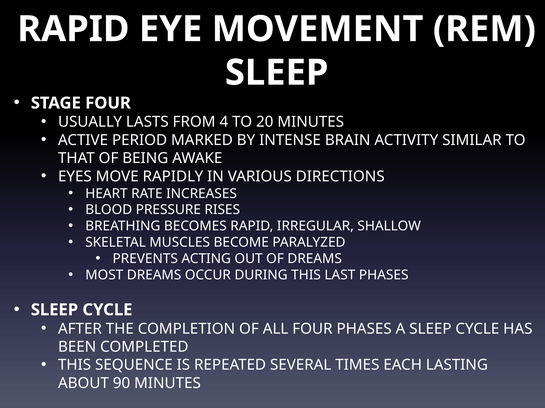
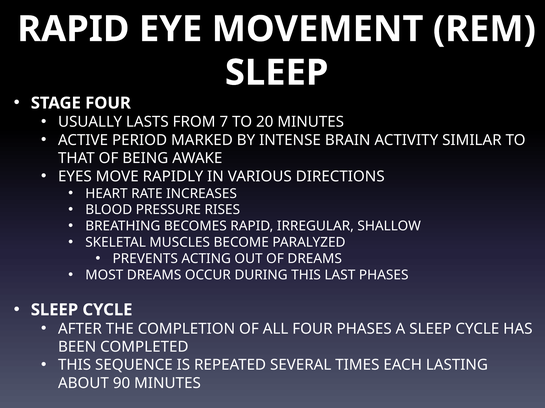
4: 4 -> 7
